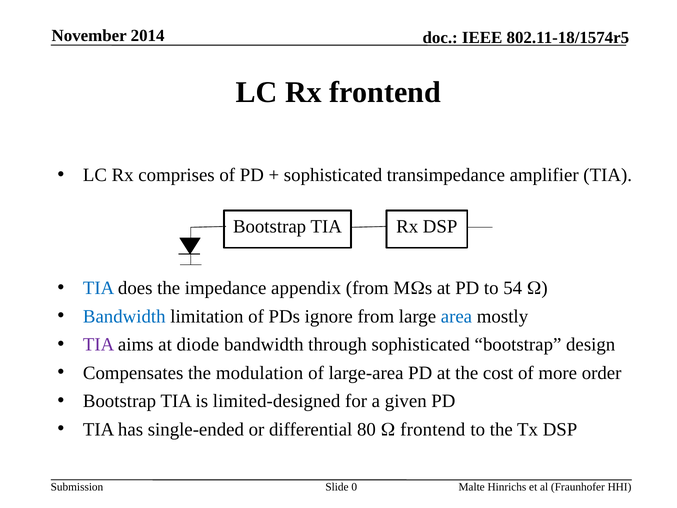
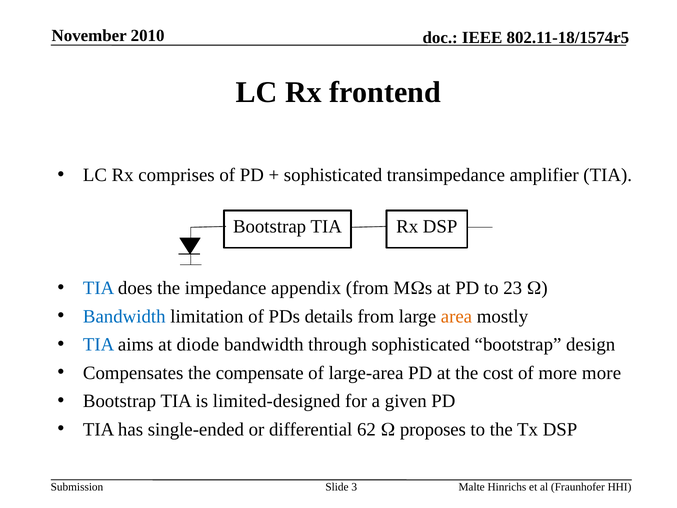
2014: 2014 -> 2010
54: 54 -> 23
ignore: ignore -> details
area colour: blue -> orange
TIA at (99, 344) colour: purple -> blue
modulation: modulation -> compensate
more order: order -> more
80: 80 -> 62
W frontend: frontend -> proposes
0: 0 -> 3
